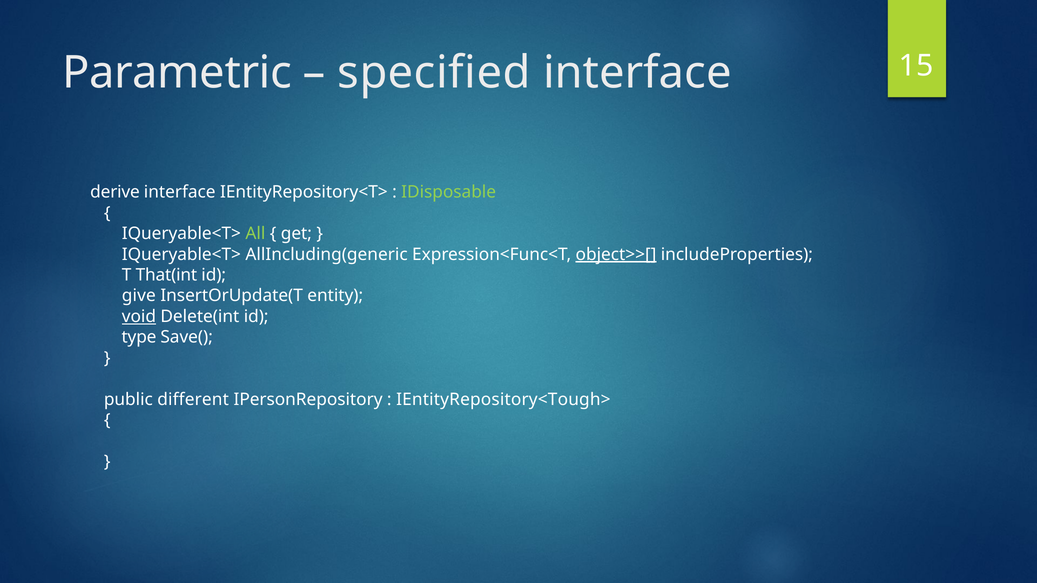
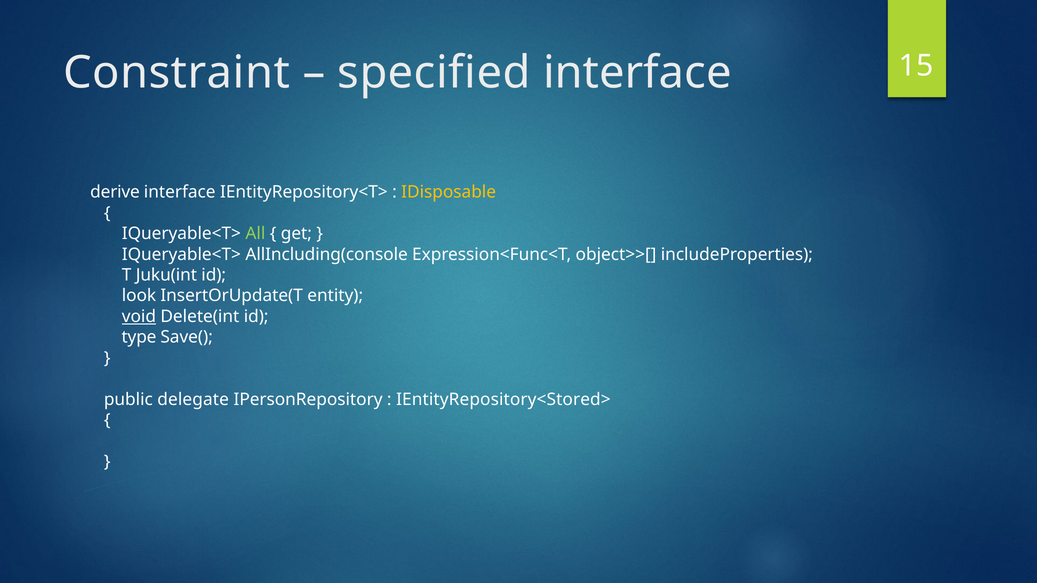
Parametric: Parametric -> Constraint
IDisposable colour: light green -> yellow
AllIncluding(generic: AllIncluding(generic -> AllIncluding(console
object>>[ underline: present -> none
That(int: That(int -> Juku(int
give: give -> look
different: different -> delegate
IEntityRepository<Tough>: IEntityRepository<Tough> -> IEntityRepository<Stored>
